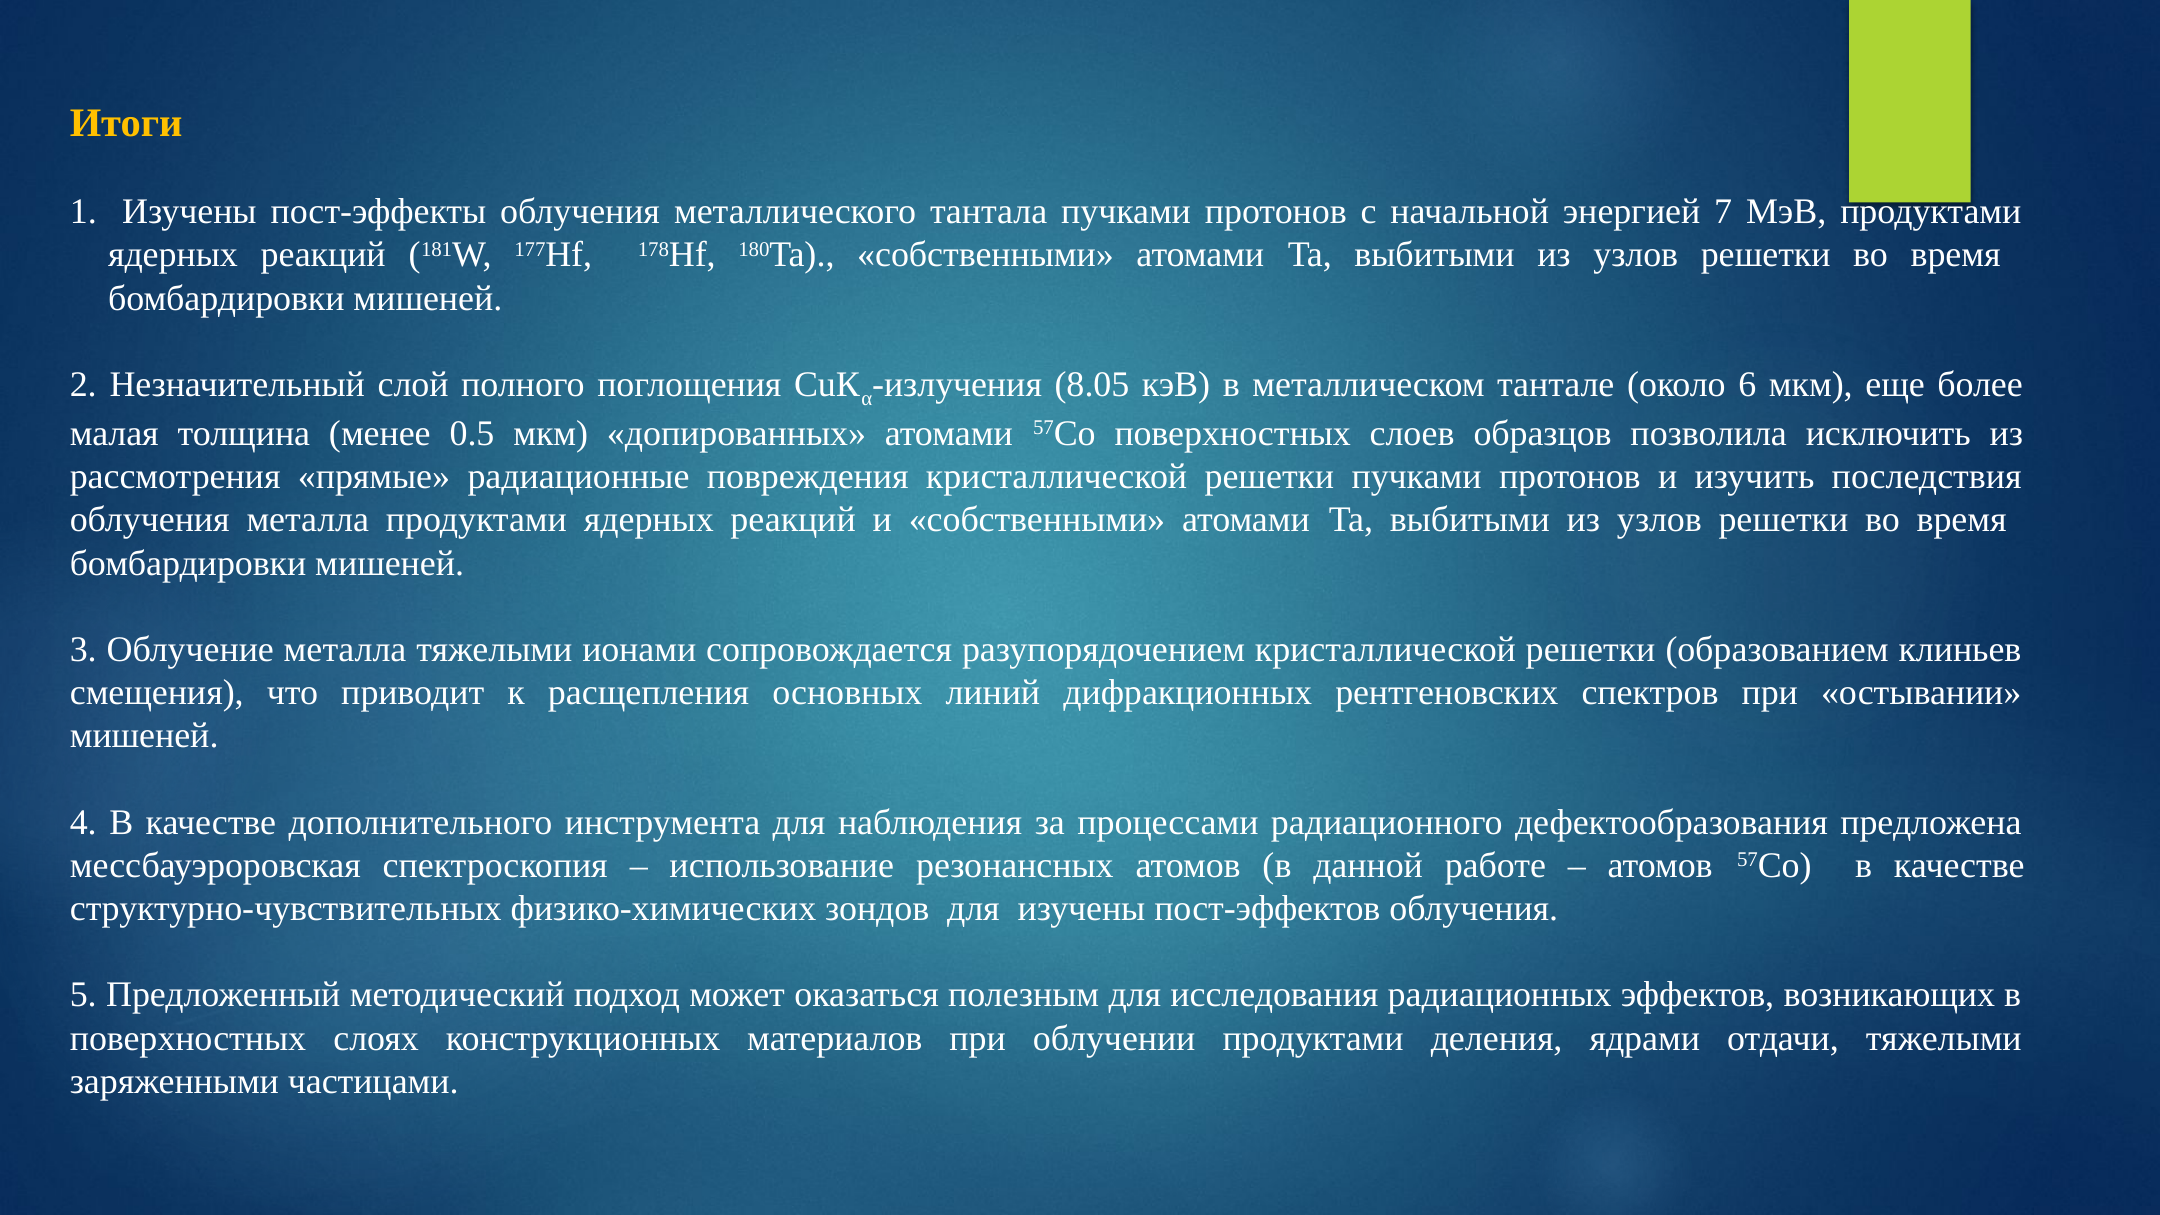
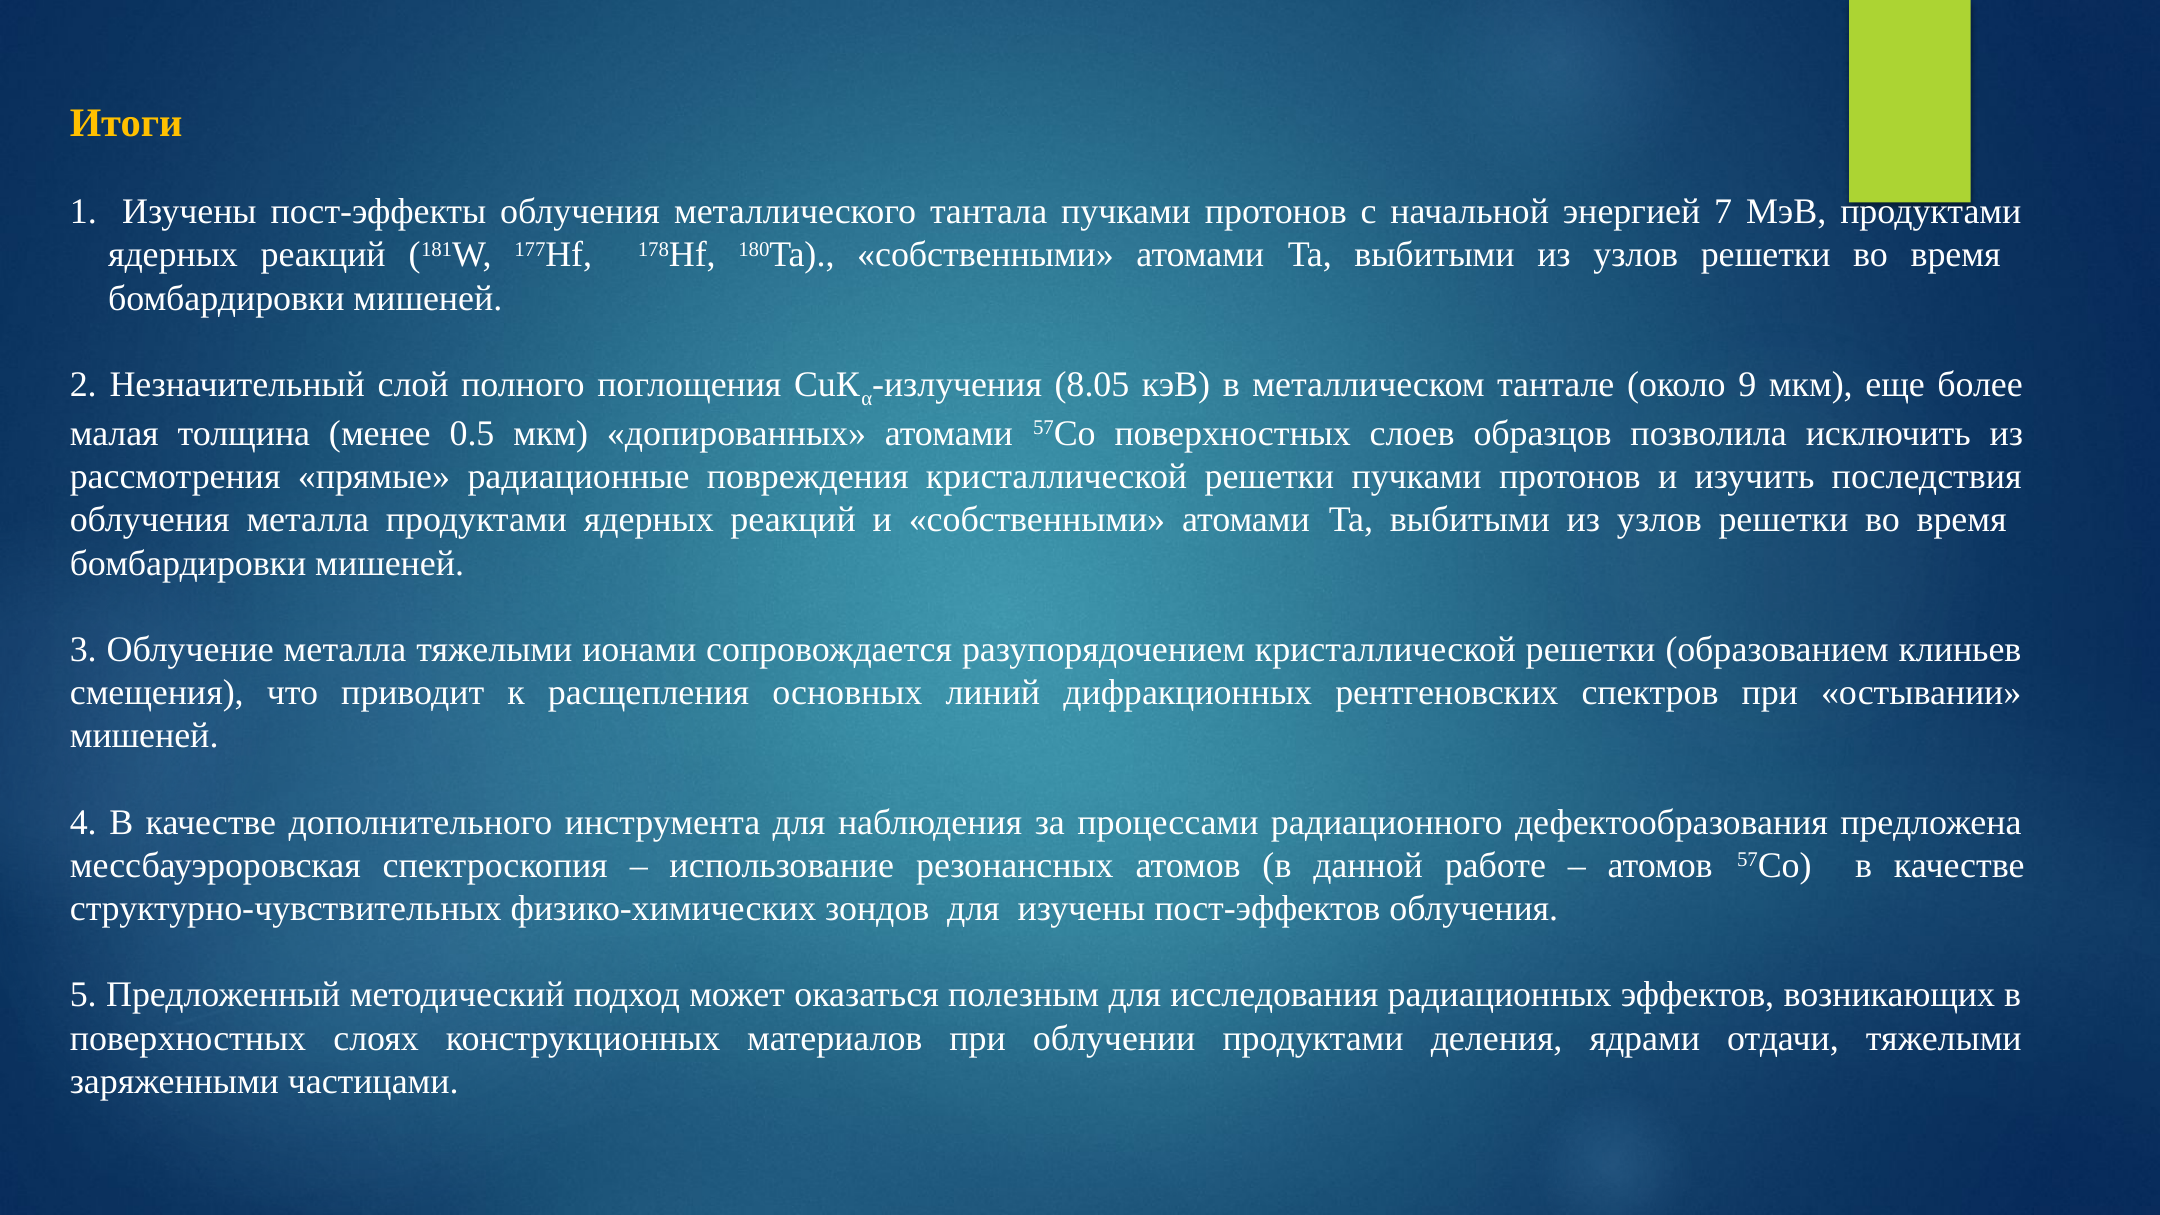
6: 6 -> 9
